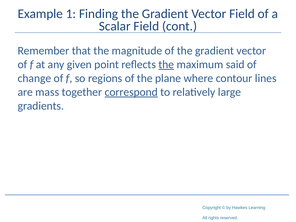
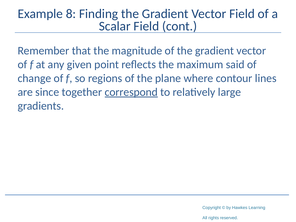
1: 1 -> 8
the at (166, 64) underline: present -> none
mass: mass -> since
